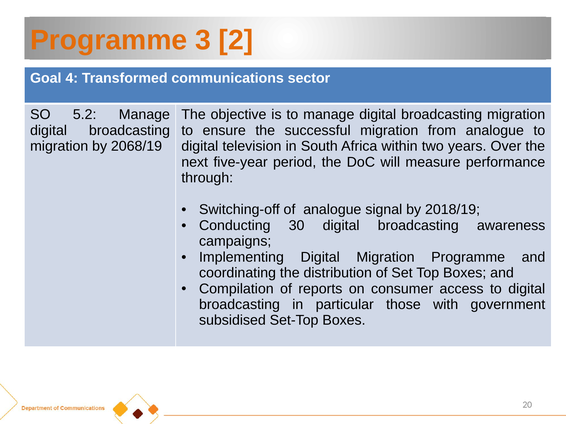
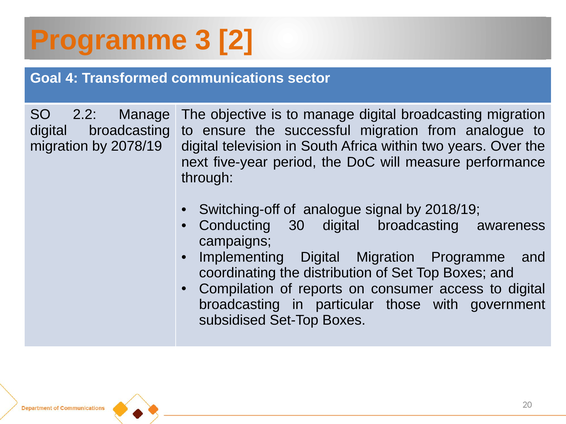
5.2: 5.2 -> 2.2
2068/19: 2068/19 -> 2078/19
